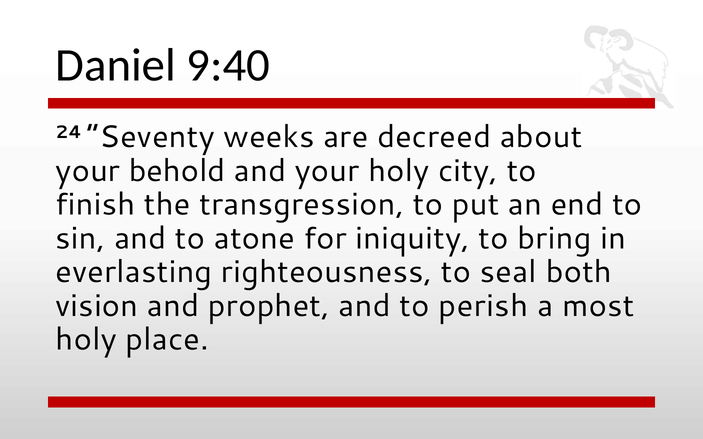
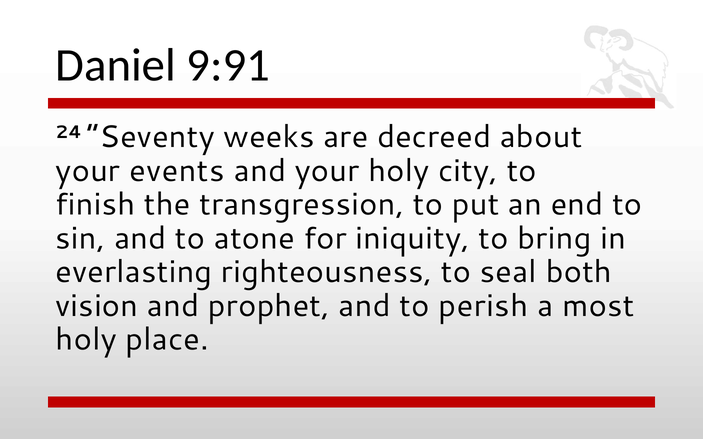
9:40: 9:40 -> 9:91
behold: behold -> events
